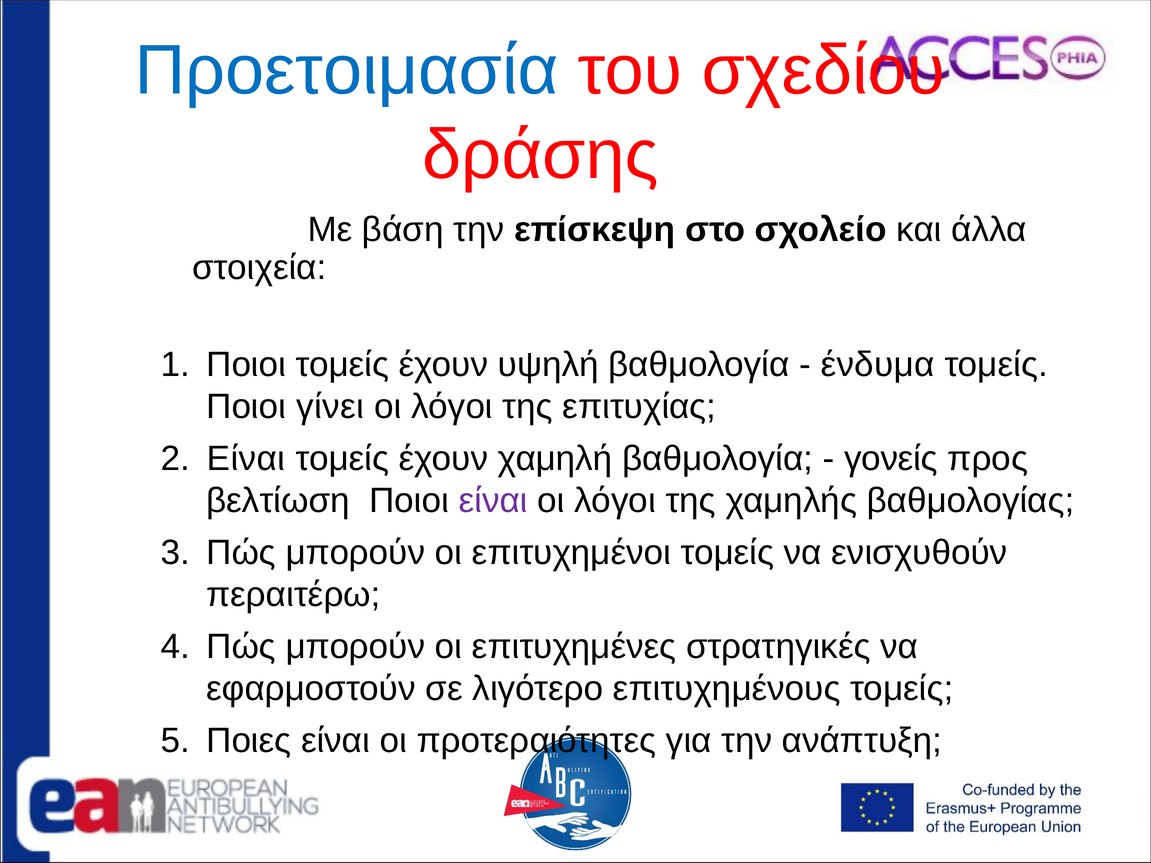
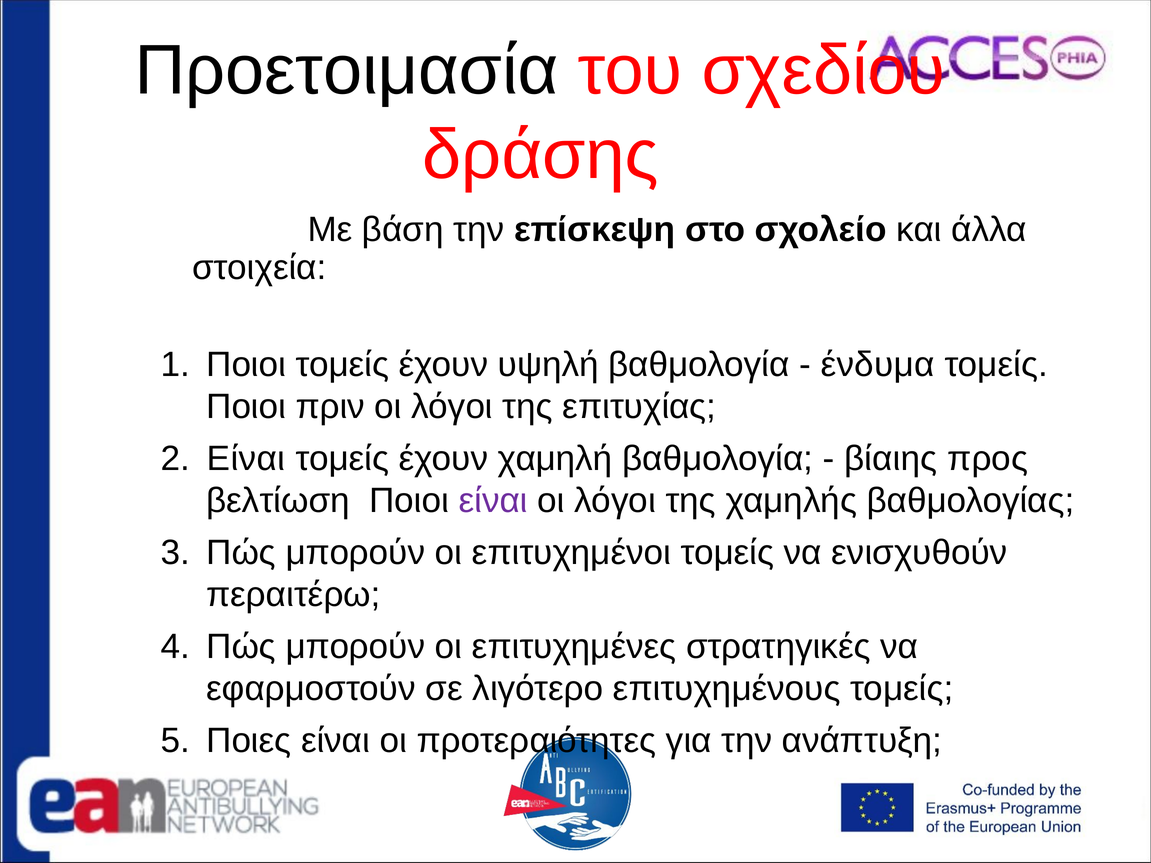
Προετοιμασία colour: blue -> black
γίνει: γίνει -> πριν
γονείς: γονείς -> βίαιης
